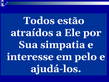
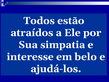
pelo: pelo -> belo
